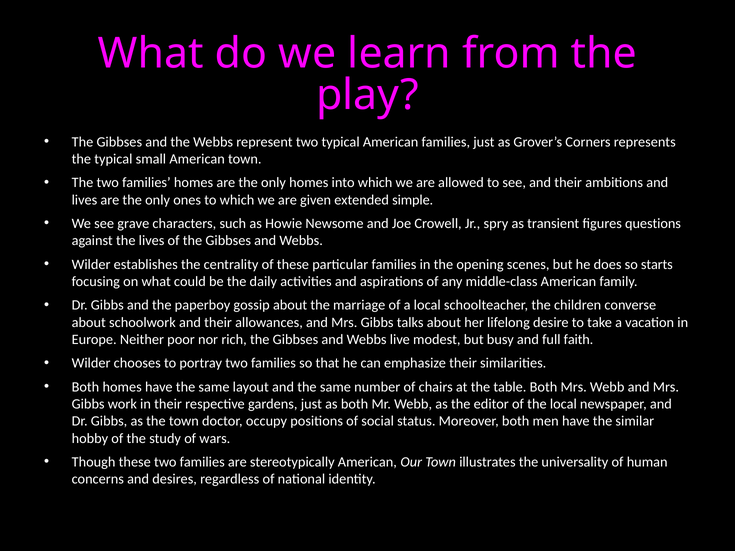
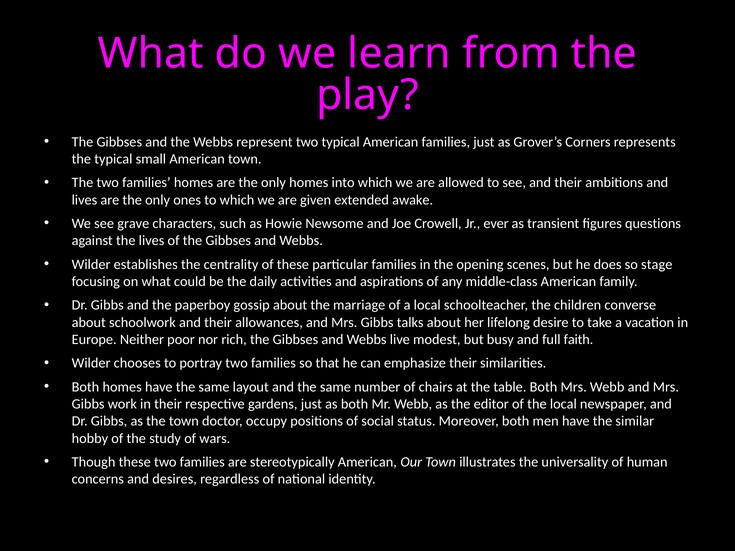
simple: simple -> awake
spry: spry -> ever
starts: starts -> stage
